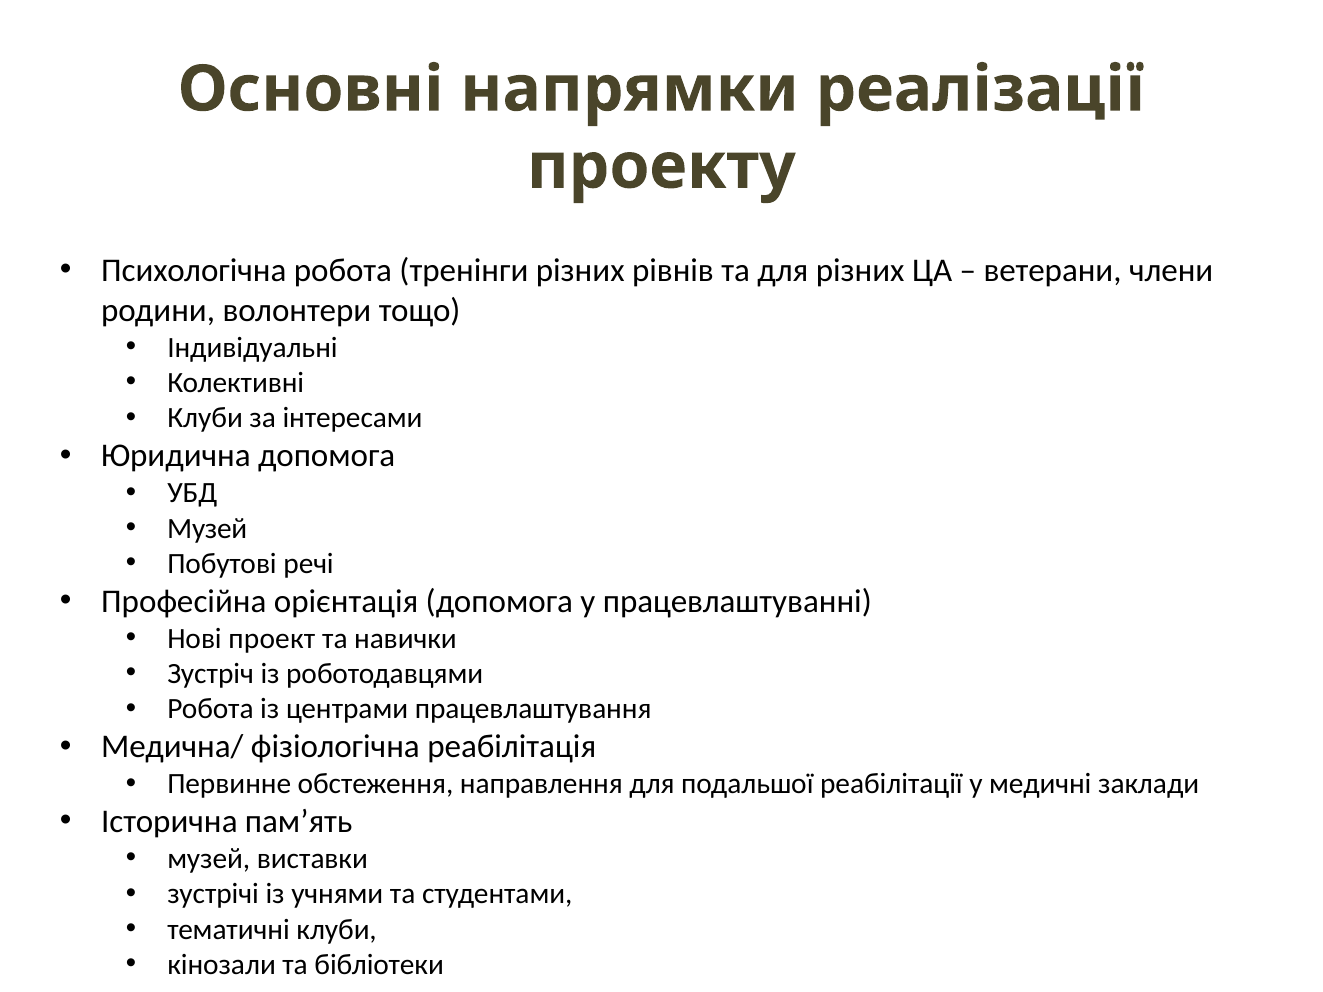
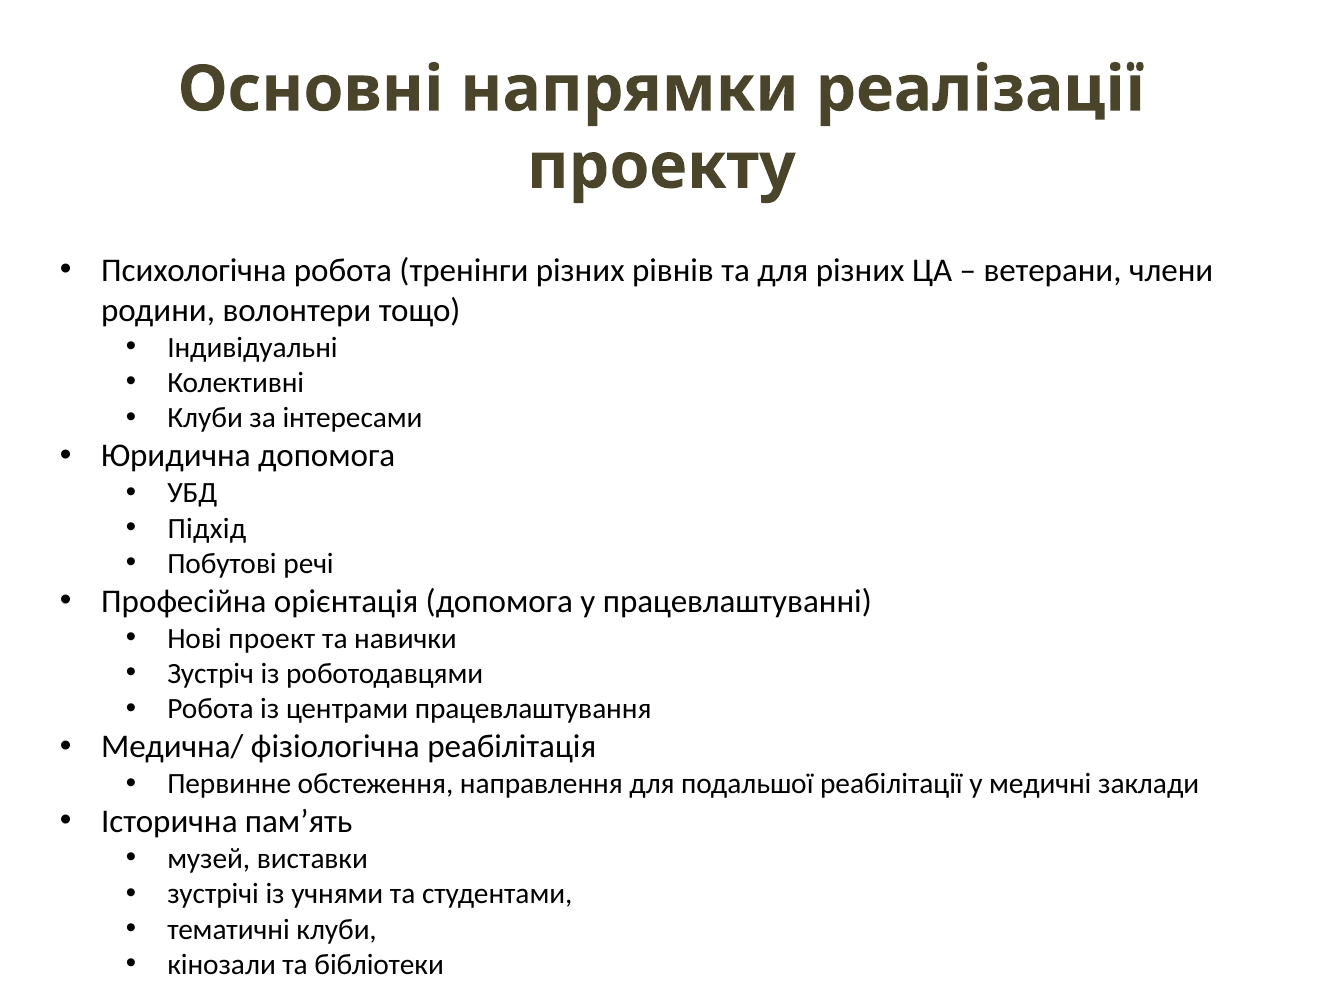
Музей at (207, 529): Музей -> Підхід
